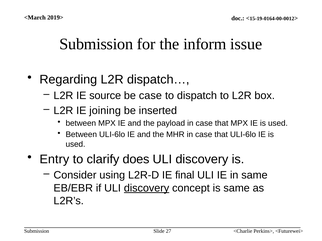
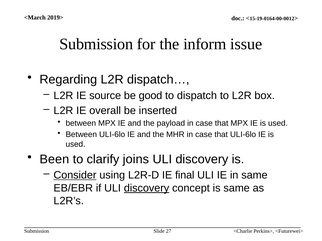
be case: case -> good
joining: joining -> overall
Entry: Entry -> Been
does: does -> joins
Consider underline: none -> present
